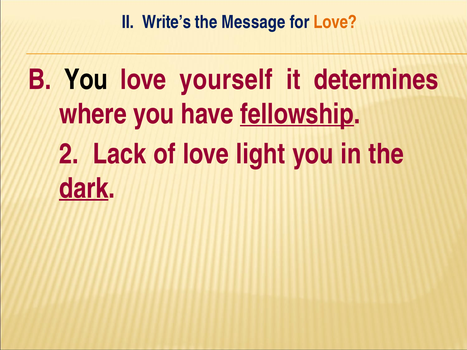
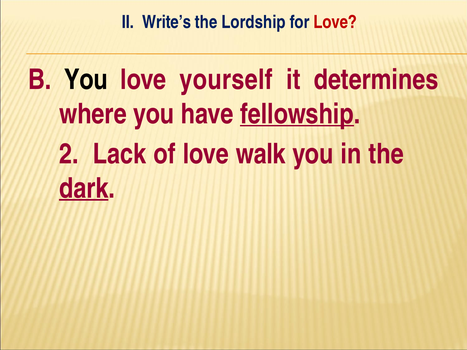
Message: Message -> Lordship
Love at (335, 22) colour: orange -> red
light: light -> walk
